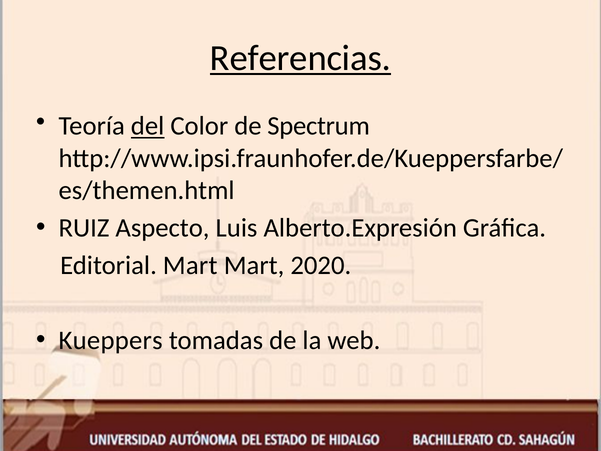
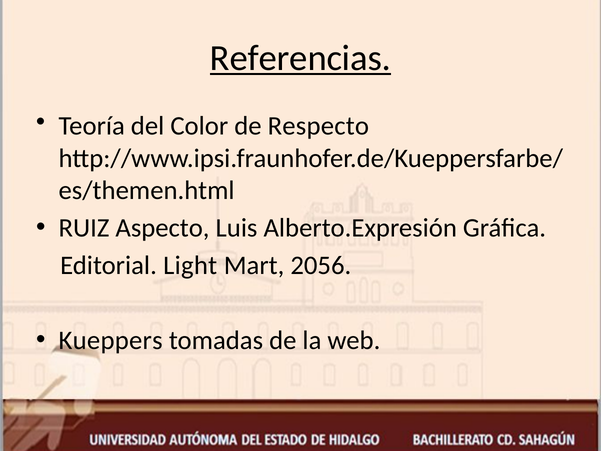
del underline: present -> none
Spectrum: Spectrum -> Respecto
Editorial Mart: Mart -> Light
2020: 2020 -> 2056
